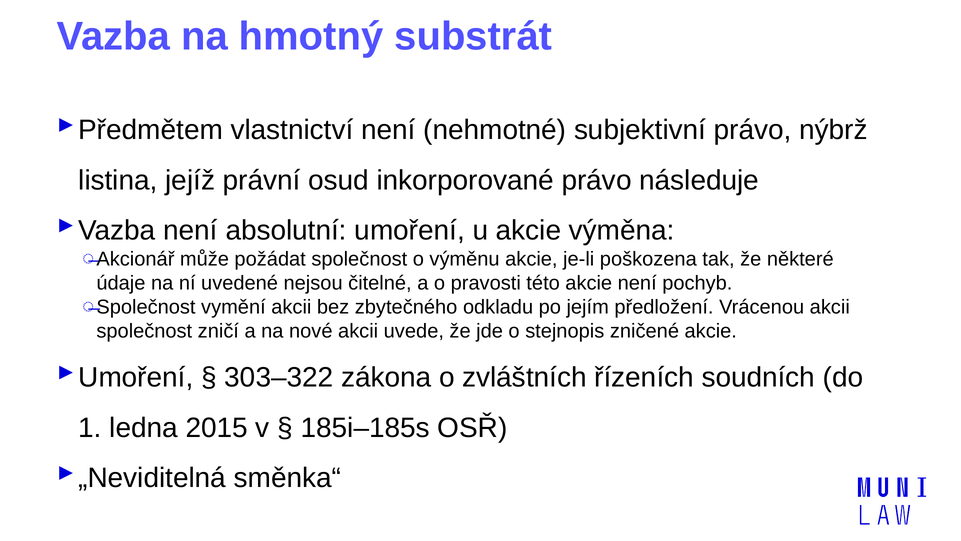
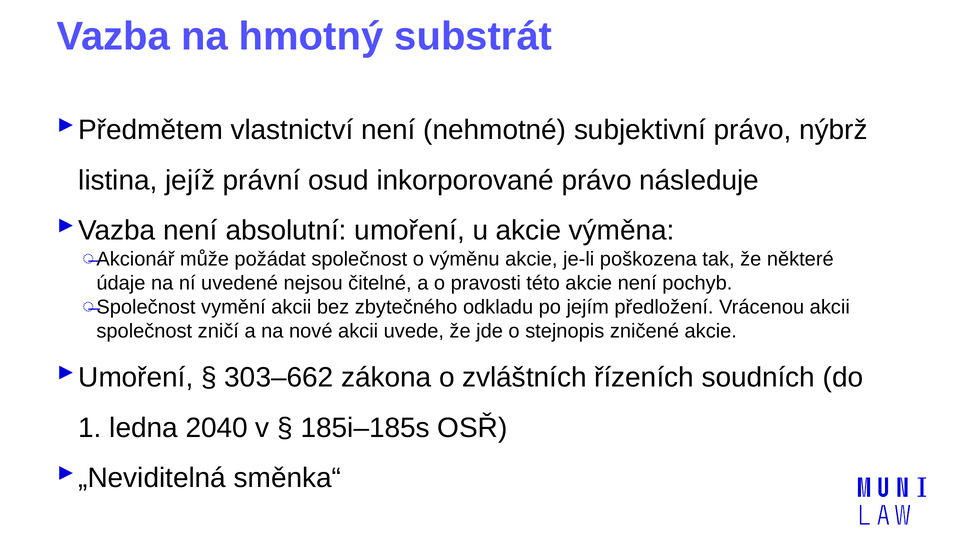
303–322: 303–322 -> 303–662
2015: 2015 -> 2040
